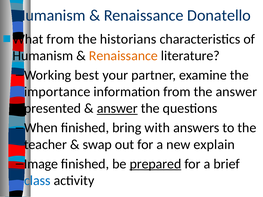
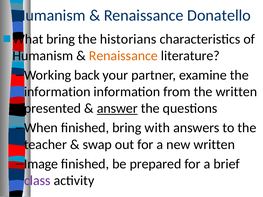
What from: from -> bring
best: best -> back
importance at (57, 92): importance -> information
the answer: answer -> written
new explain: explain -> written
prepared underline: present -> none
class colour: blue -> purple
